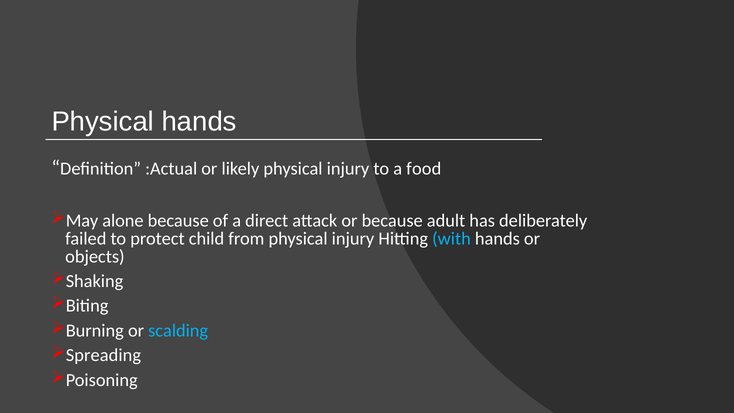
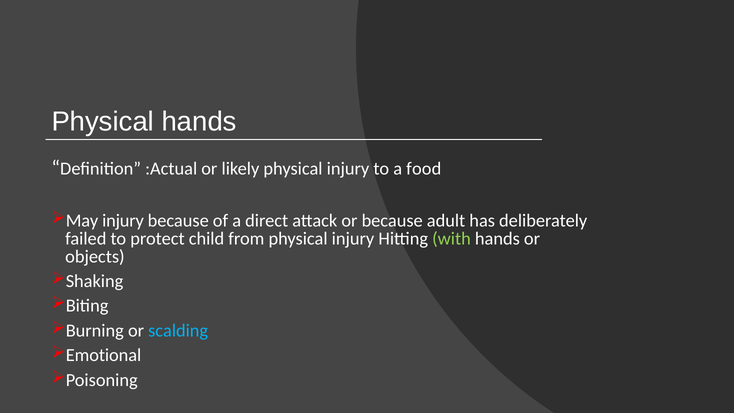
May alone: alone -> injury
with colour: light blue -> light green
Spreading: Spreading -> Emotional
